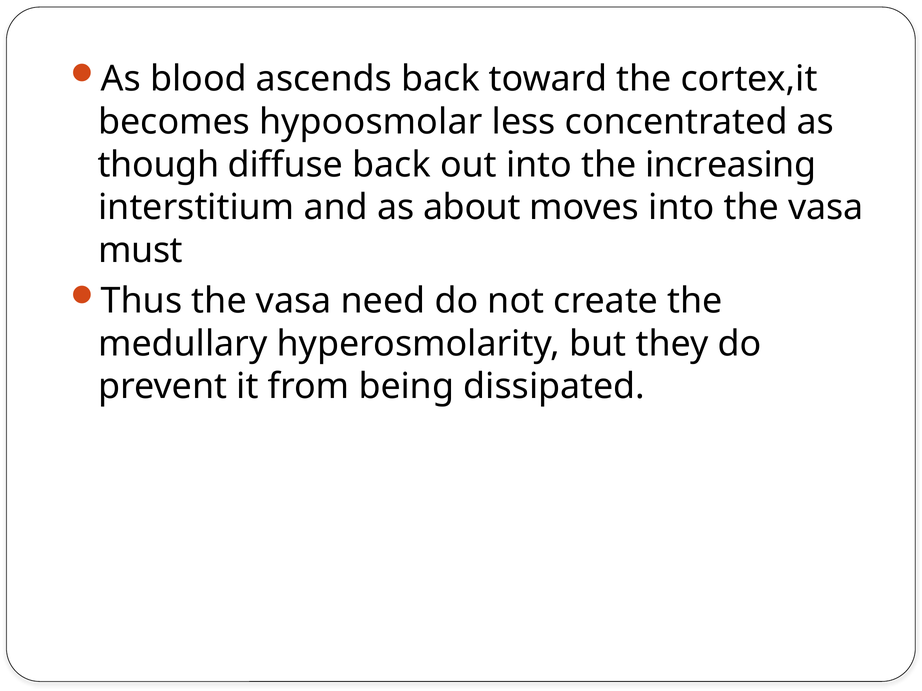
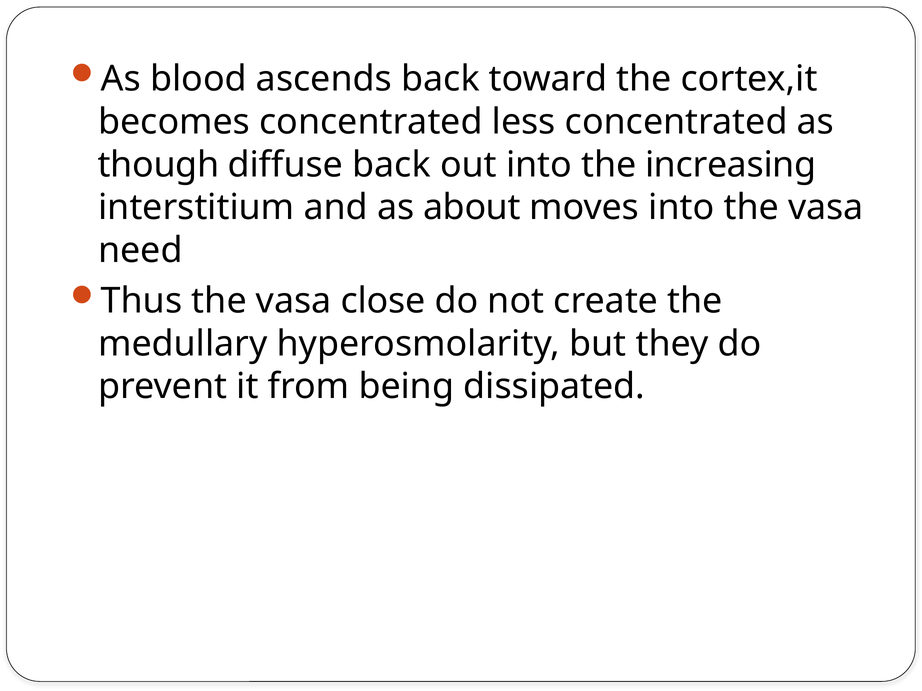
becomes hypoosmolar: hypoosmolar -> concentrated
must: must -> need
need: need -> close
